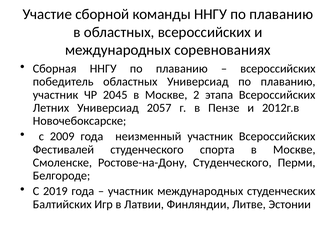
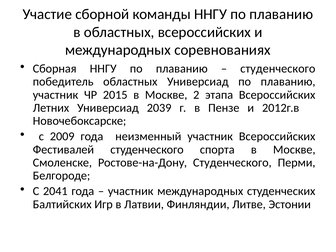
всероссийских at (278, 69): всероссийских -> студенческого
2045: 2045 -> 2015
2057: 2057 -> 2039
2019: 2019 -> 2041
